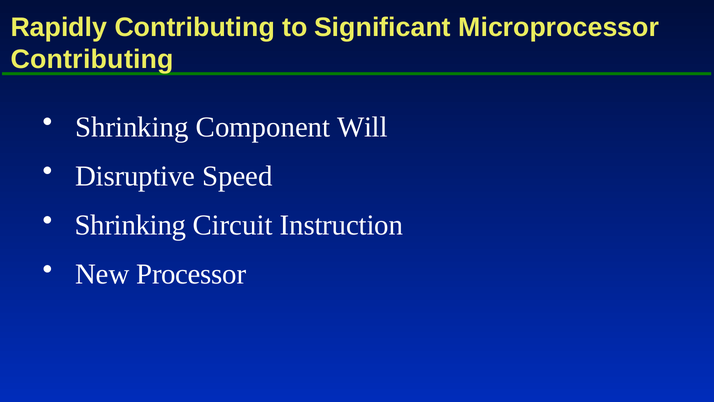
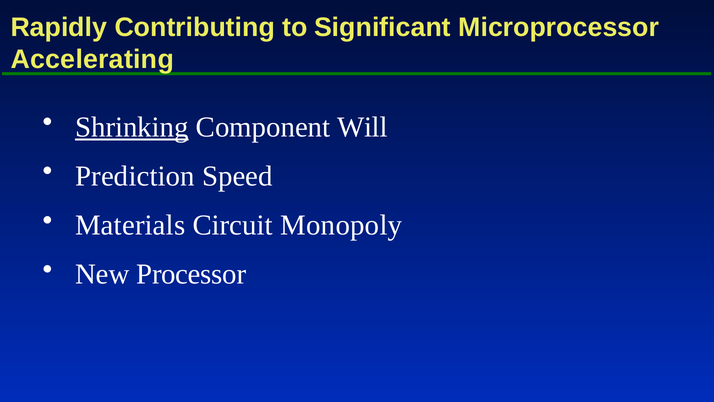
Contributing at (92, 60): Contributing -> Accelerating
Shrinking at (132, 127) underline: none -> present
Disruptive: Disruptive -> Prediction
Shrinking at (130, 225): Shrinking -> Materials
Instruction: Instruction -> Monopoly
